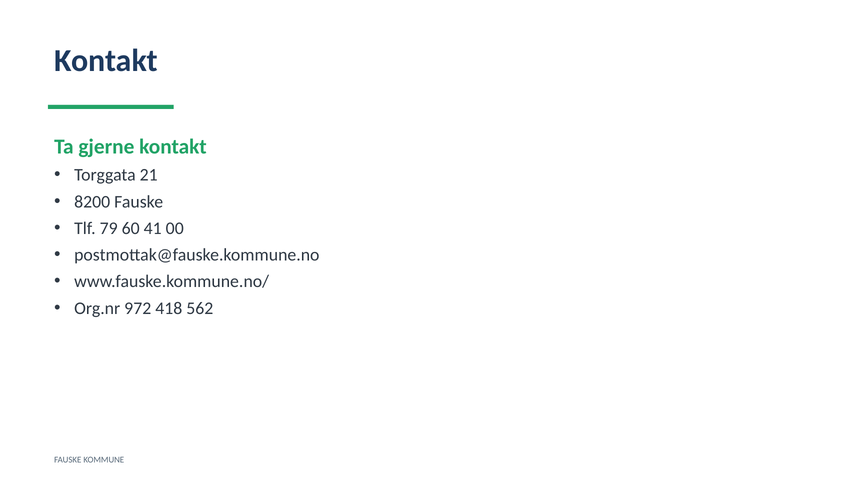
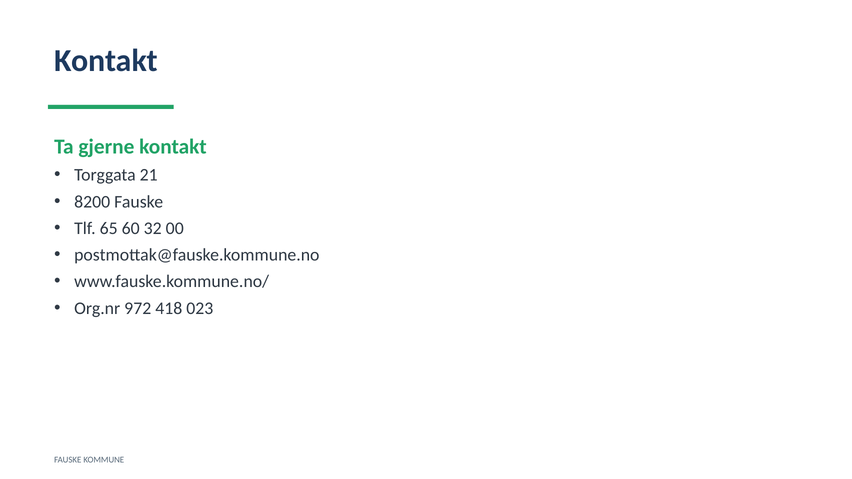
79: 79 -> 65
41: 41 -> 32
562: 562 -> 023
